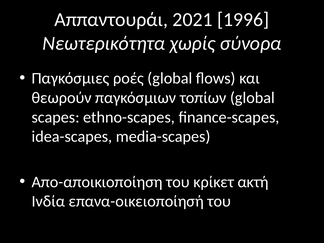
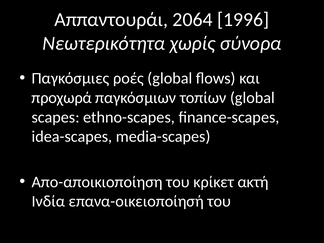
2021: 2021 -> 2064
θεωρούν: θεωρούν -> προχωρά
